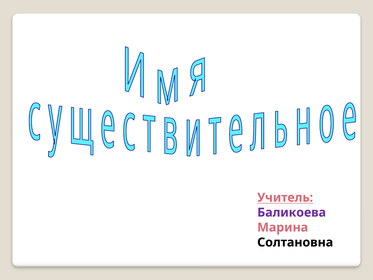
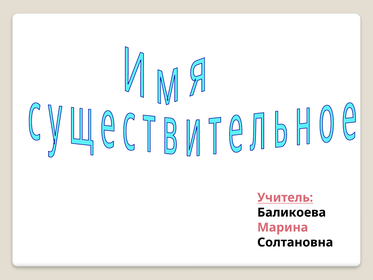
Баликоева colour: purple -> black
